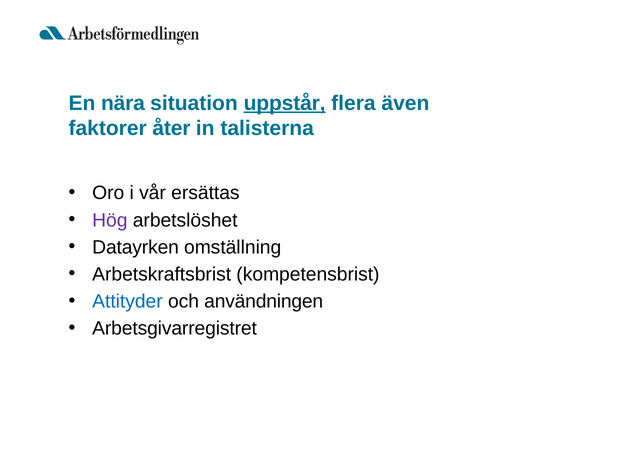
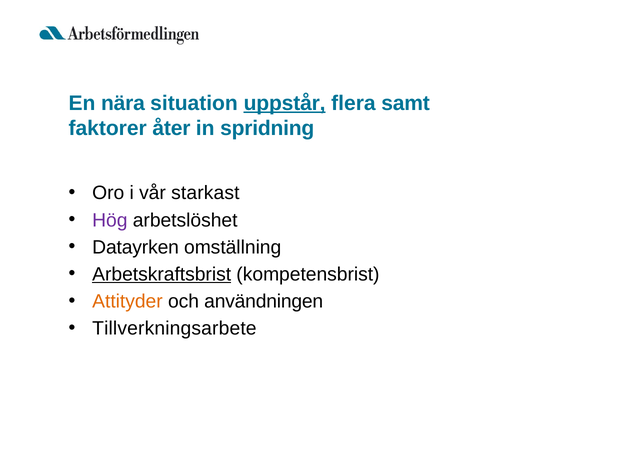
även: även -> samt
talisterna: talisterna -> spridning
ersättas: ersättas -> starkast
Arbetskraftsbrist underline: none -> present
Attityder colour: blue -> orange
Arbetsgivarregistret: Arbetsgivarregistret -> Tillverkningsarbete
